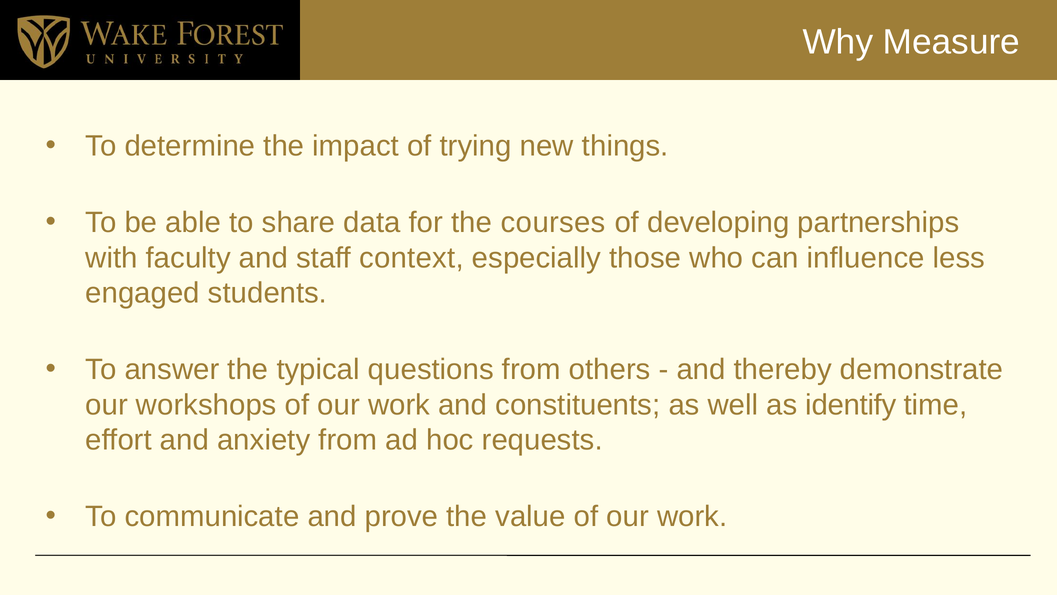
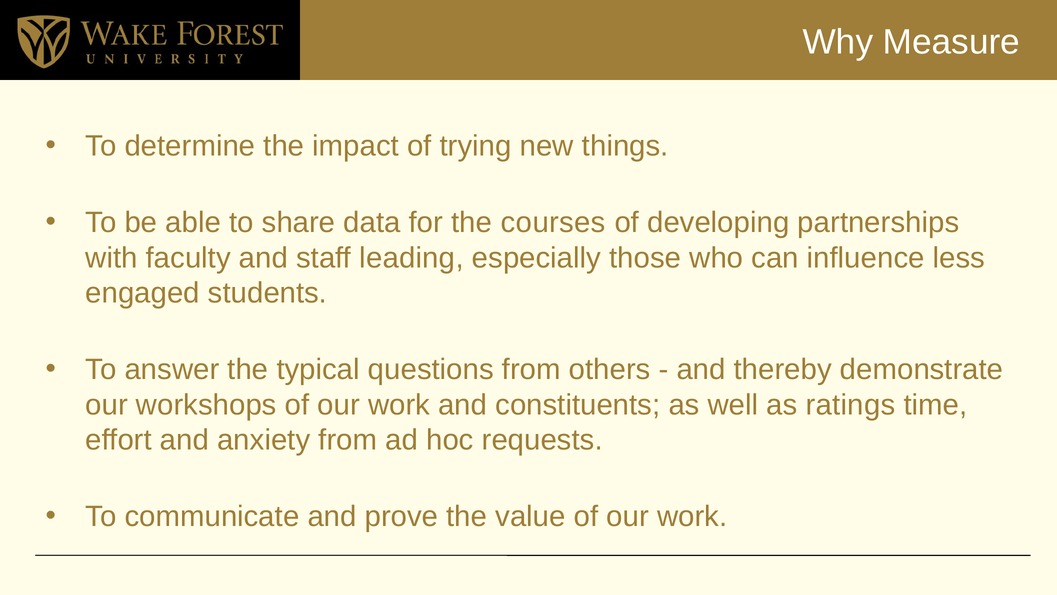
context: context -> leading
identify: identify -> ratings
